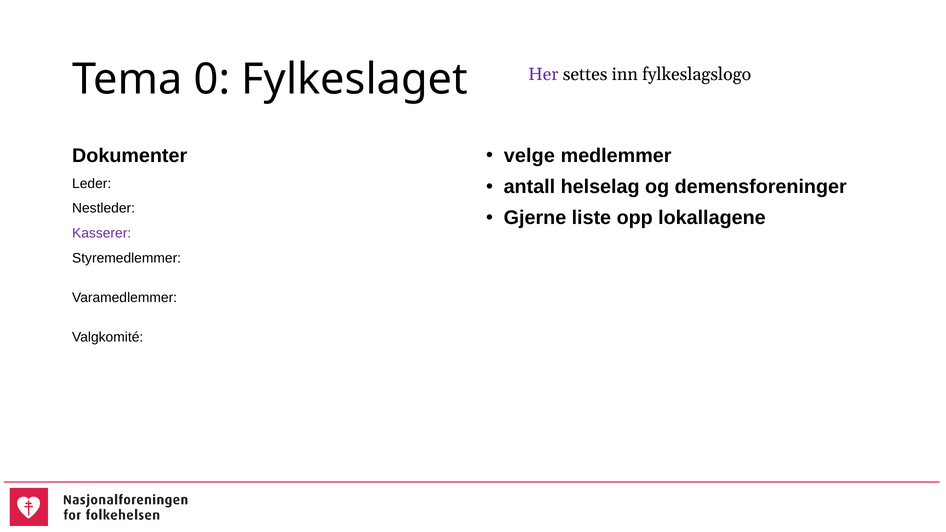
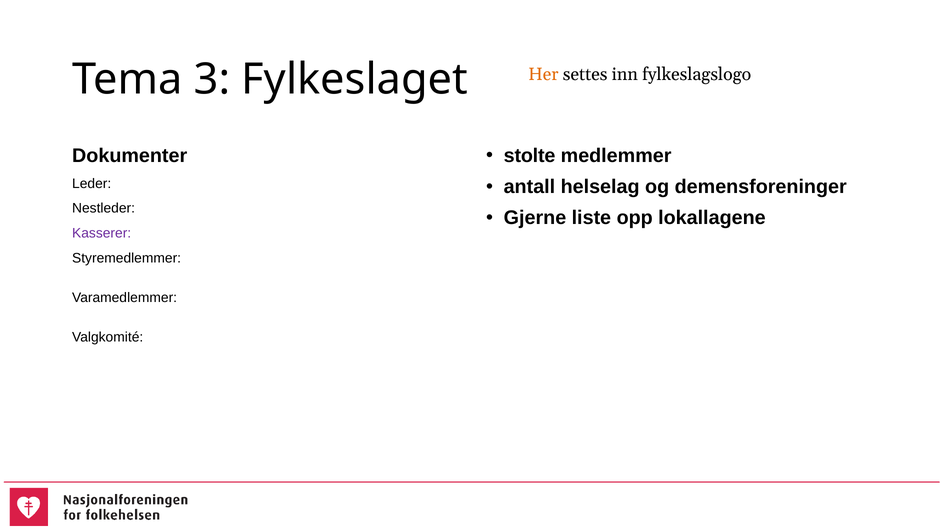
0: 0 -> 3
Her colour: purple -> orange
velge: velge -> stolte
